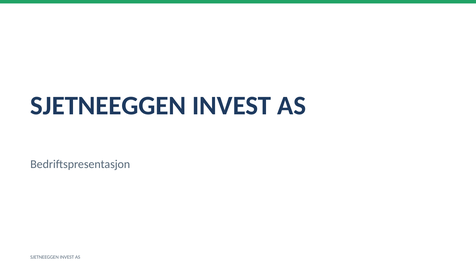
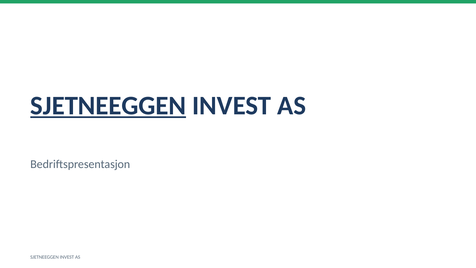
SJETNEEGGEN at (108, 106) underline: none -> present
